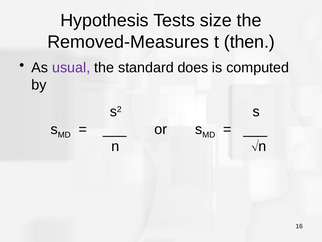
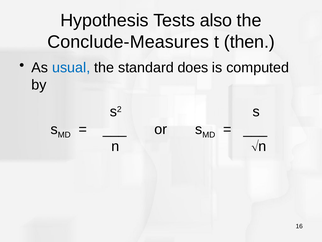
size: size -> also
Removed-Measures: Removed-Measures -> Conclude-Measures
usual colour: purple -> blue
